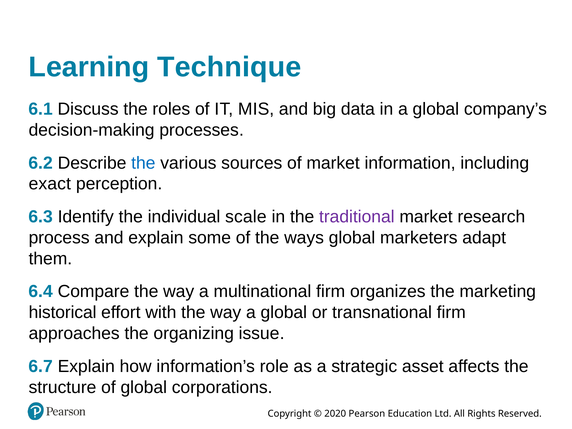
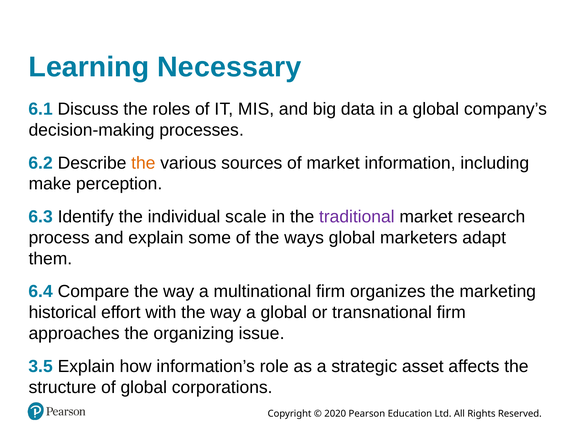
Technique: Technique -> Necessary
the at (143, 163) colour: blue -> orange
exact: exact -> make
6.7: 6.7 -> 3.5
